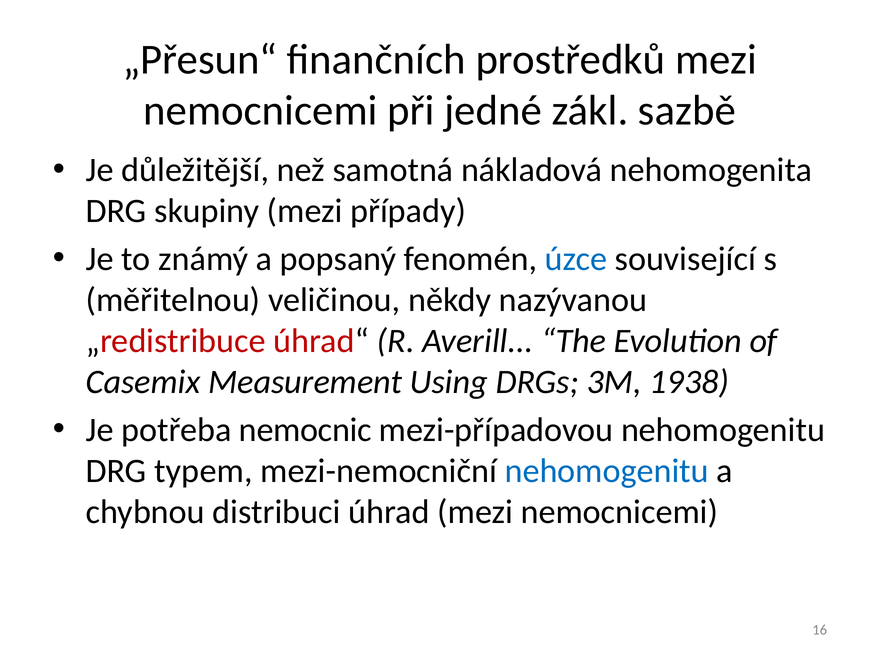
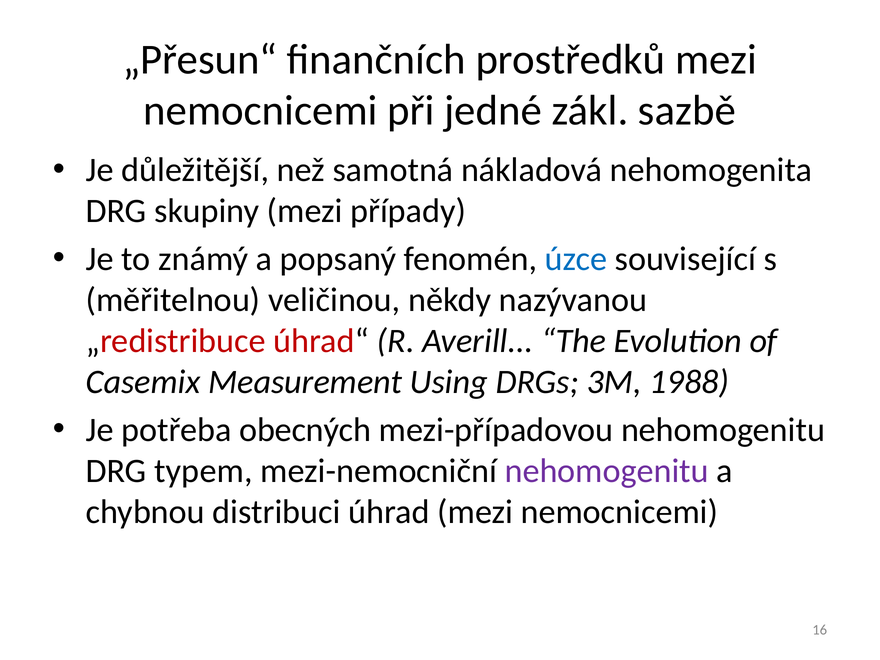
1938: 1938 -> 1988
nemocnic: nemocnic -> obecných
nehomogenitu at (607, 471) colour: blue -> purple
